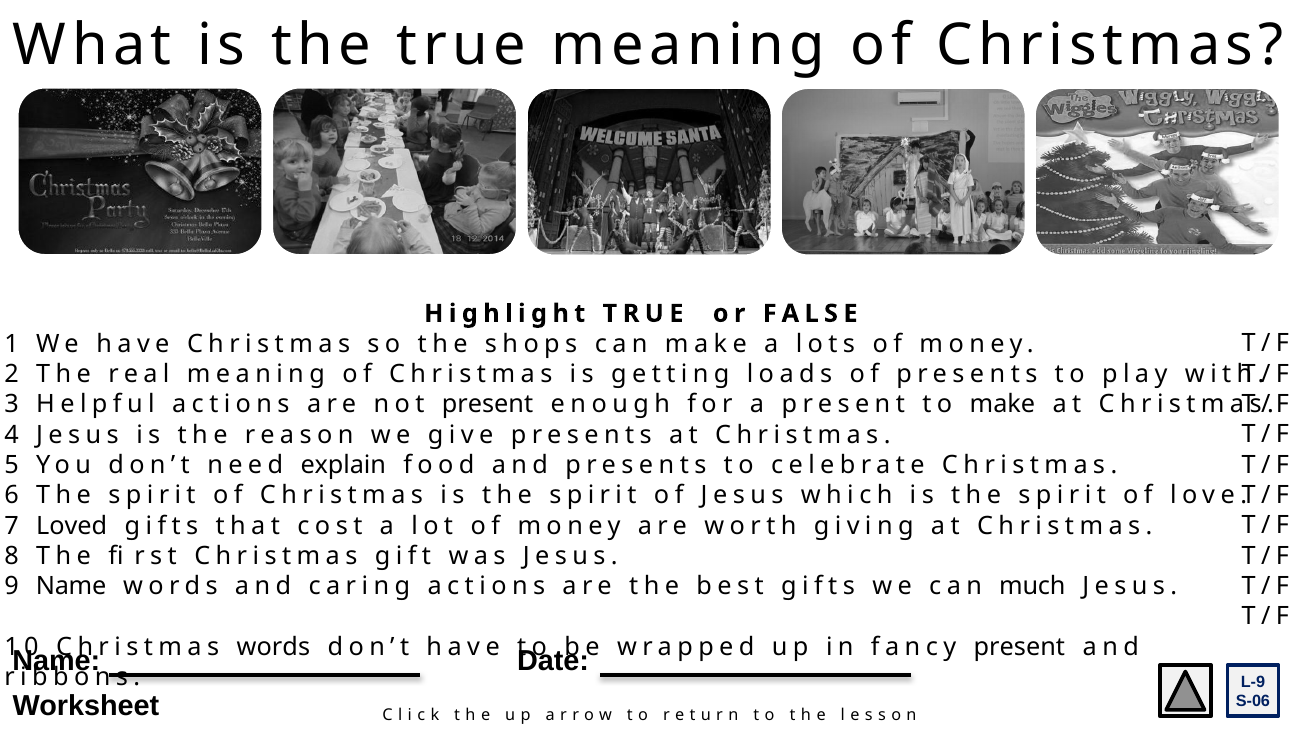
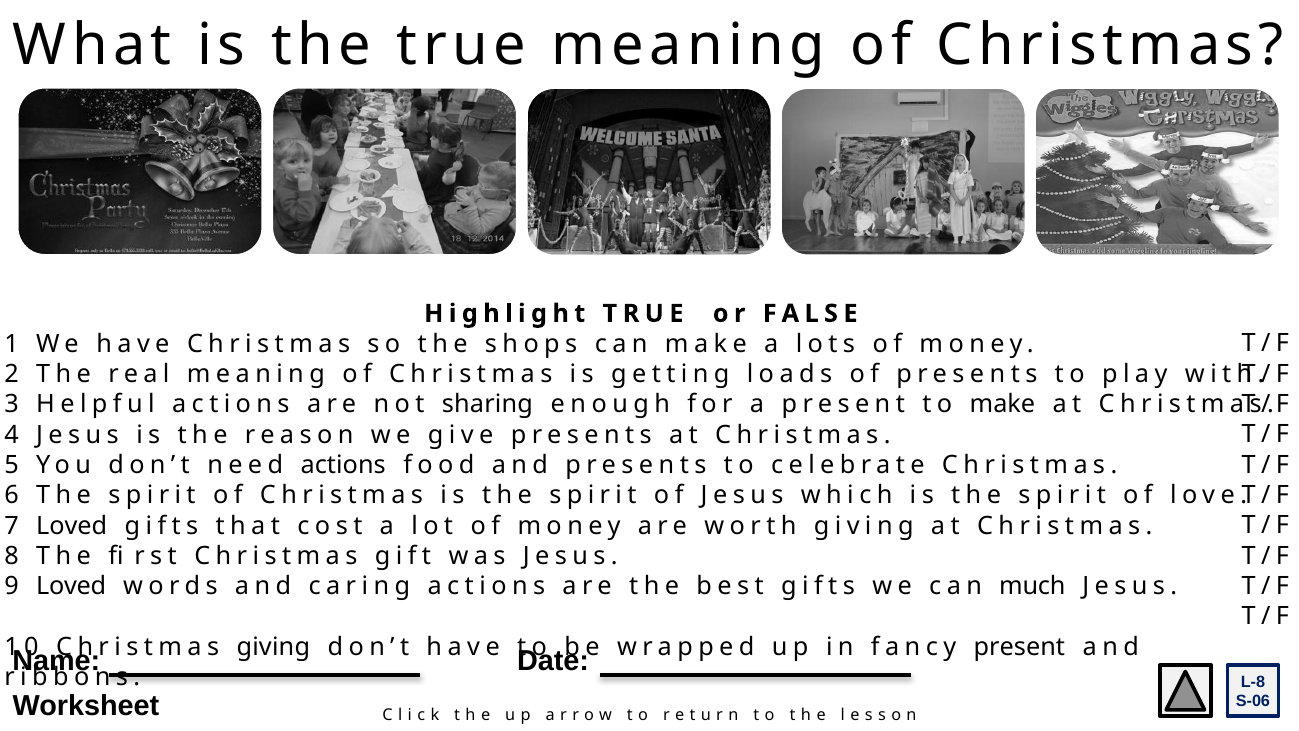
not present: present -> sharing
need explain: explain -> actions
9 Name: Name -> Loved
Christmas words: words -> giving
L-9: L-9 -> L-8
